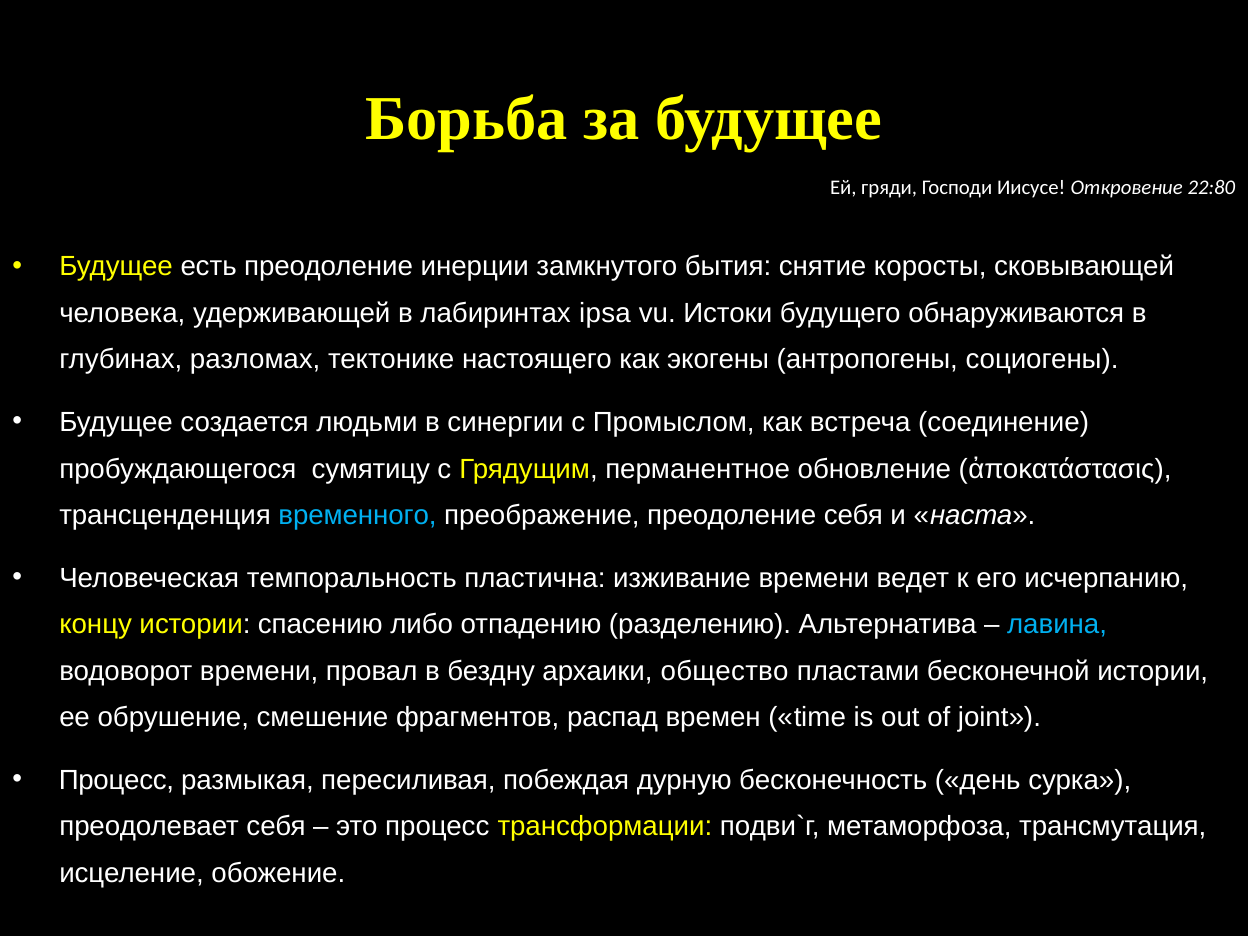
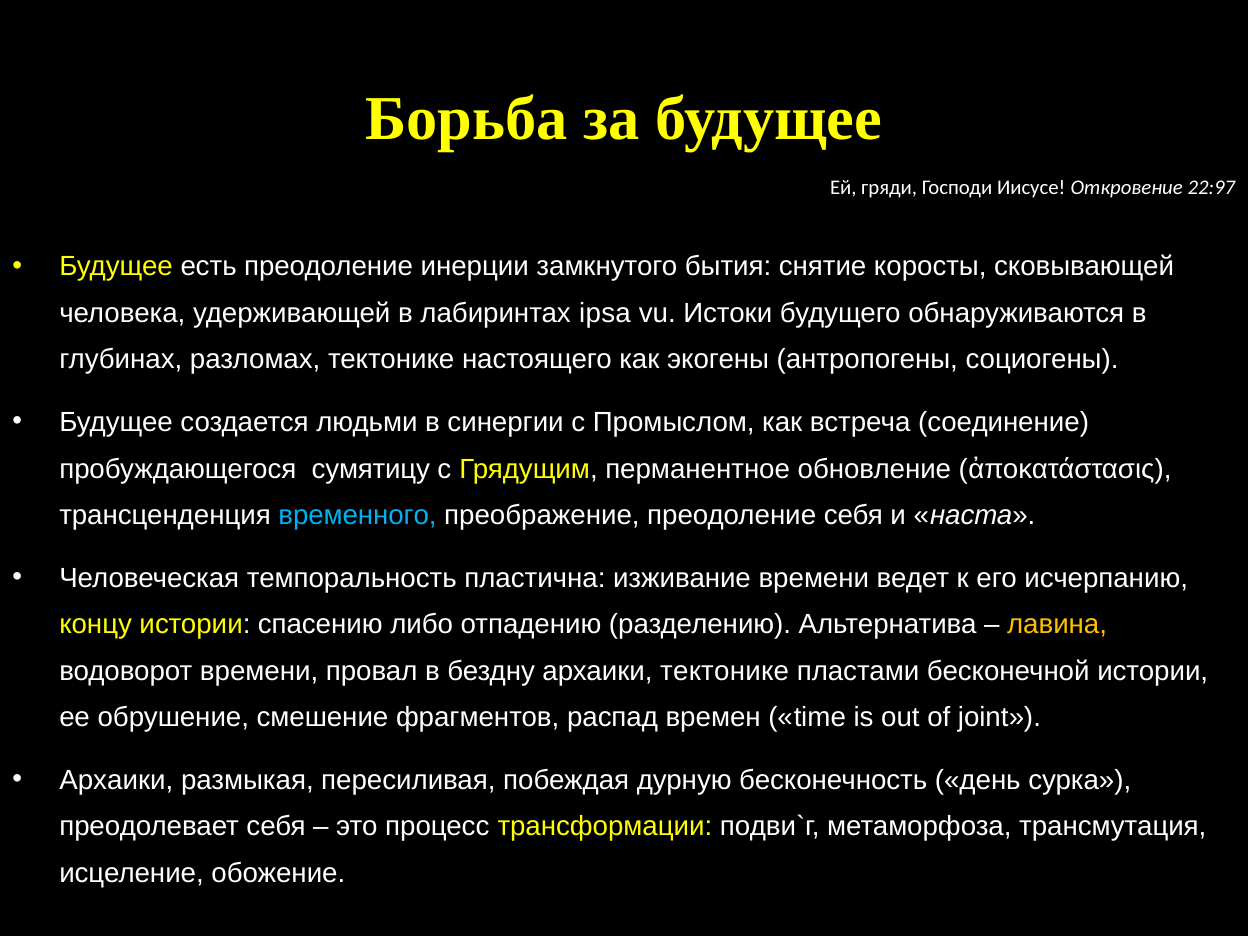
22:80: 22:80 -> 22:97
лавина colour: light blue -> yellow
архаики общество: общество -> тектонике
Процесс at (116, 780): Процесс -> Архаики
